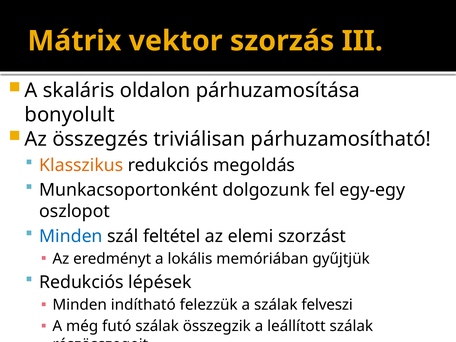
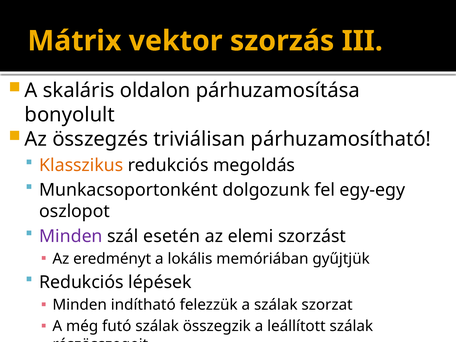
Minden at (71, 236) colour: blue -> purple
feltétel: feltétel -> esetén
felveszi: felveszi -> szorzat
